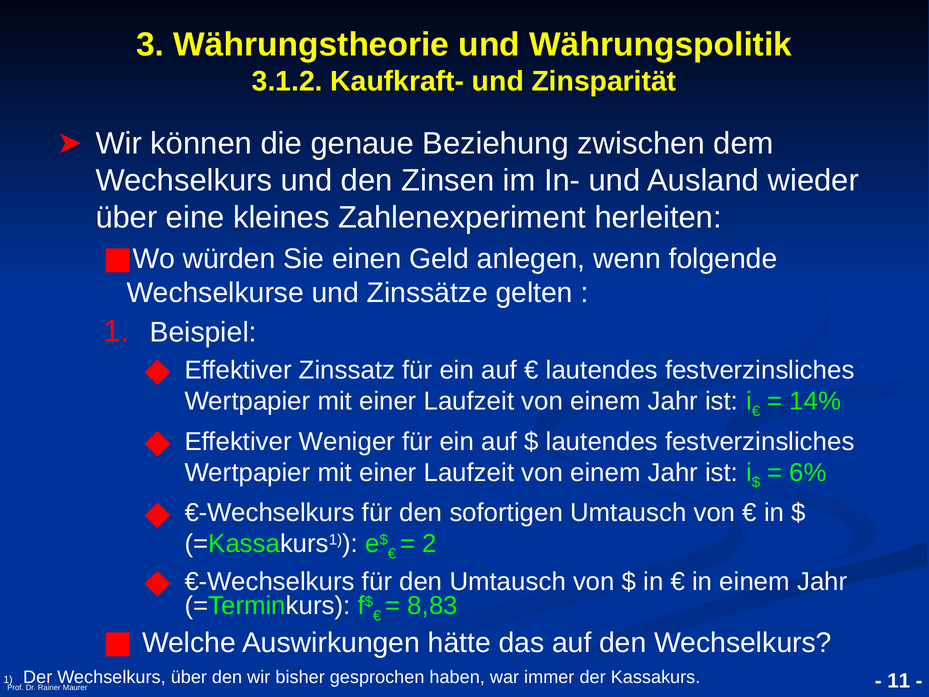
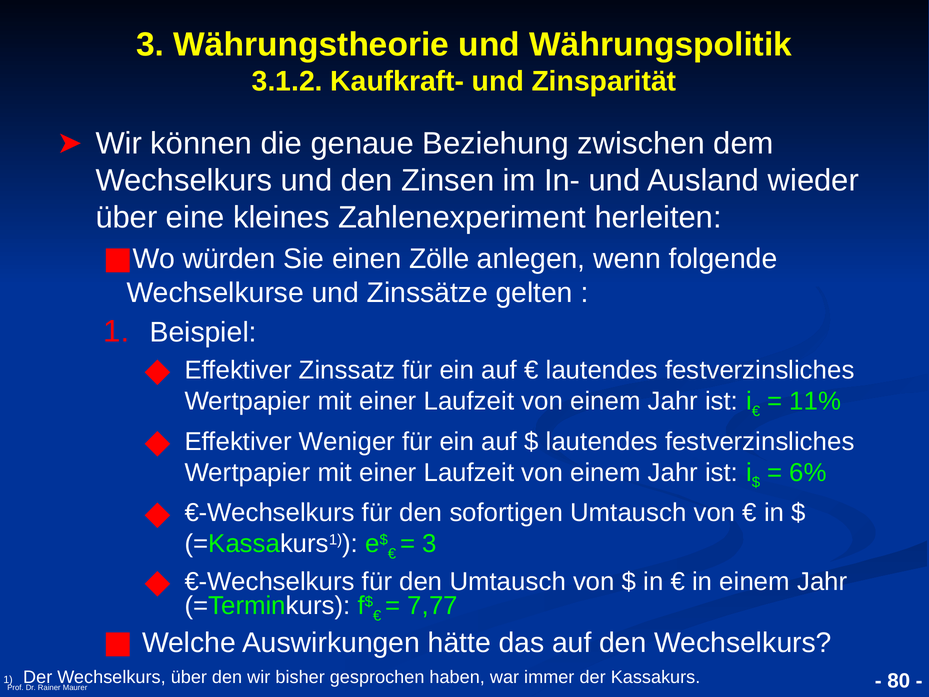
Geld: Geld -> Zölle
14%: 14% -> 11%
2 at (429, 544): 2 -> 3
8,83: 8,83 -> 7,77
11: 11 -> 80
